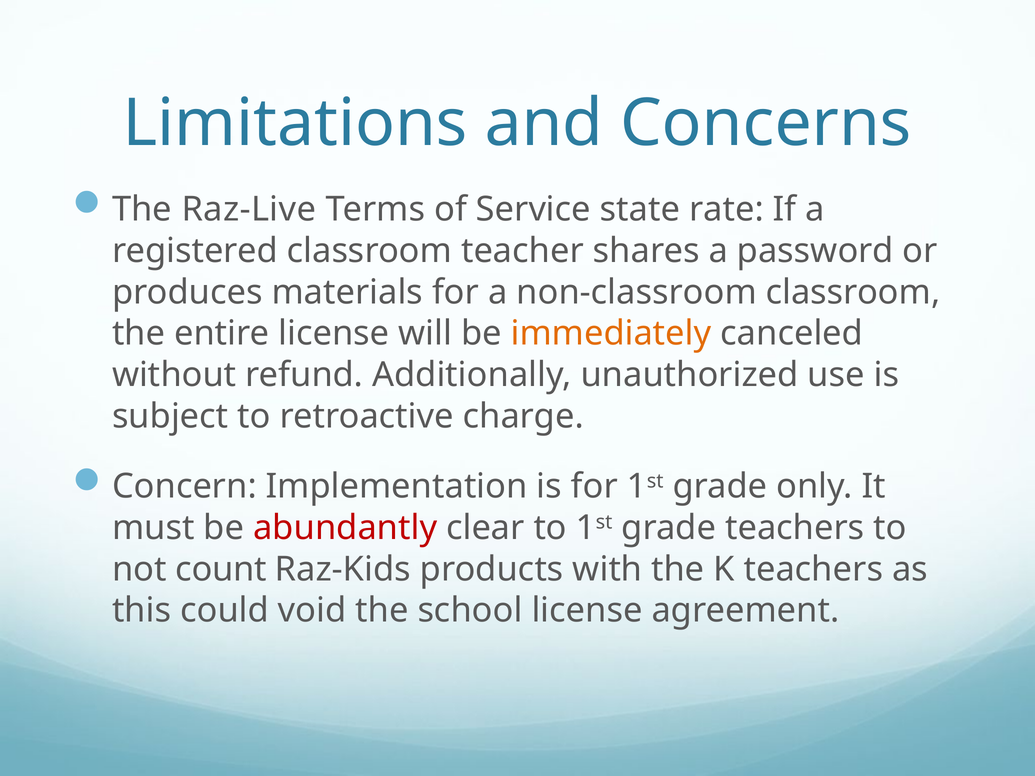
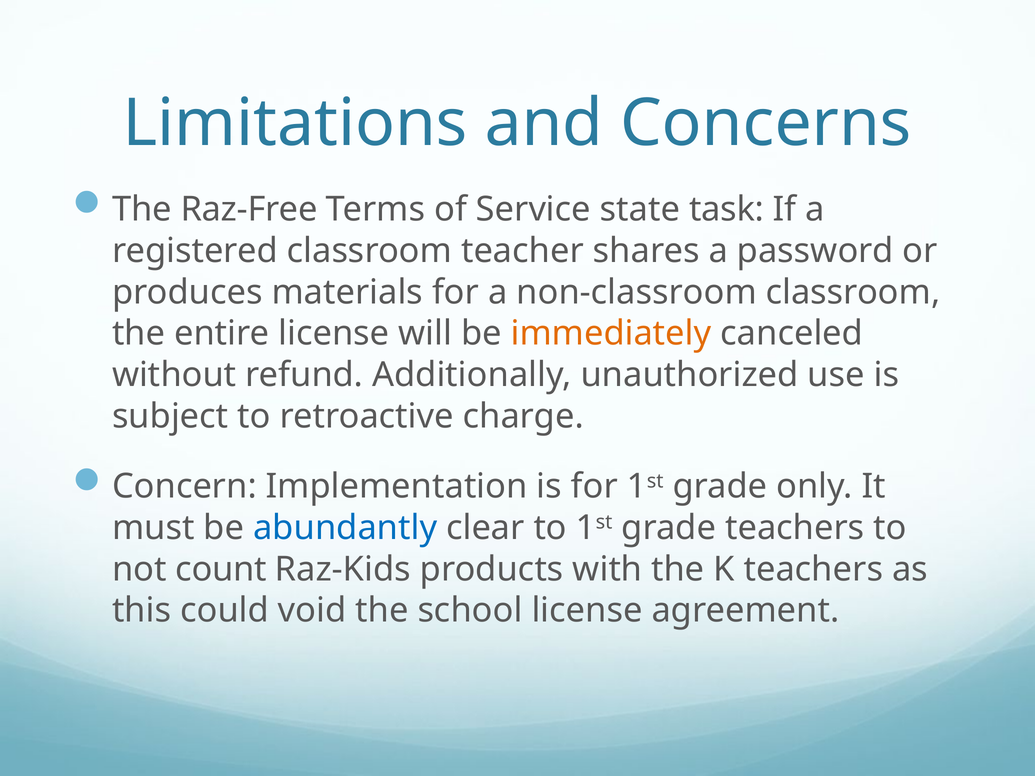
Raz-Live: Raz-Live -> Raz-Free
rate: rate -> task
abundantly colour: red -> blue
